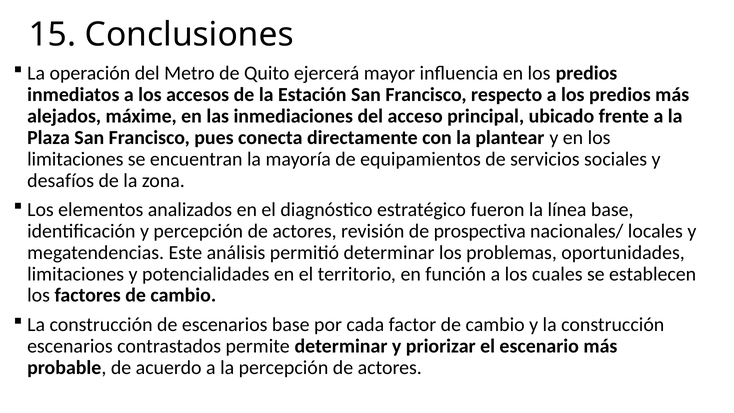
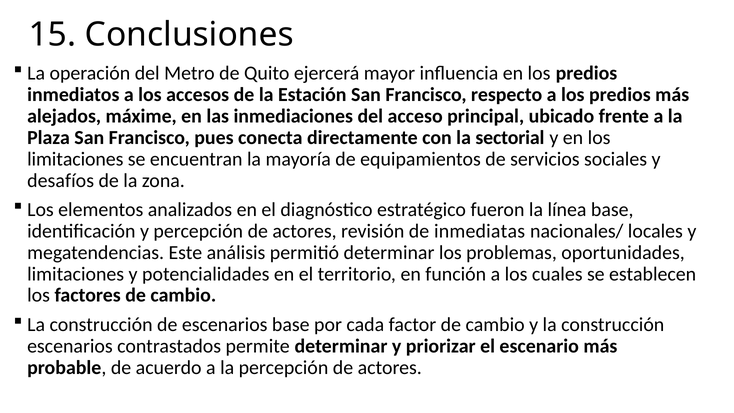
plantear: plantear -> sectorial
prospectiva: prospectiva -> inmediatas
